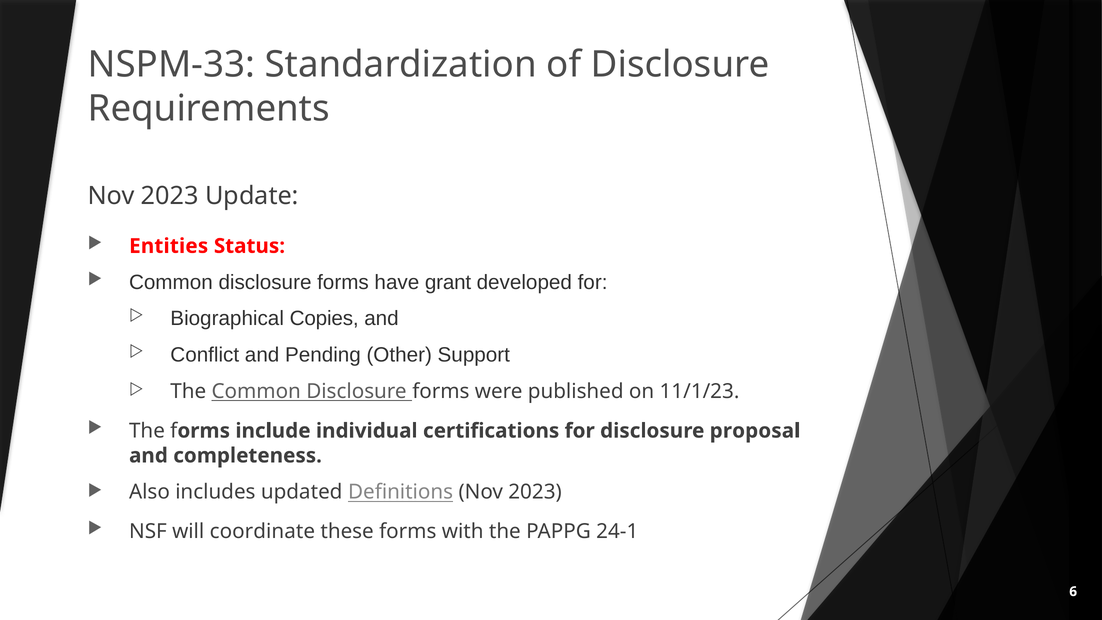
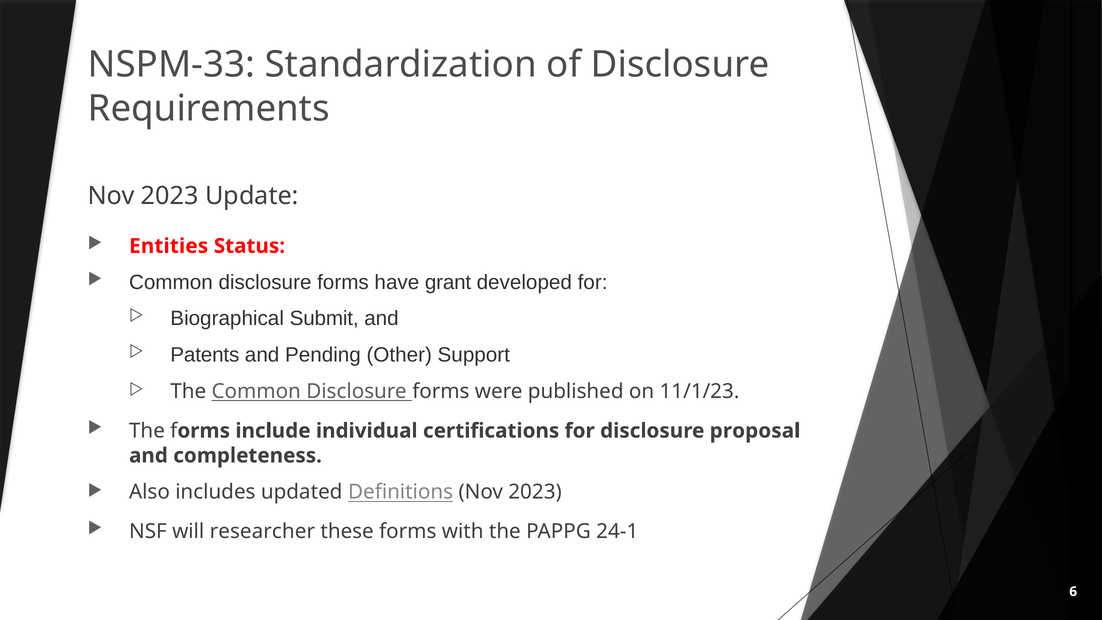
Copies: Copies -> Submit
Conflict: Conflict -> Patents
coordinate: coordinate -> researcher
